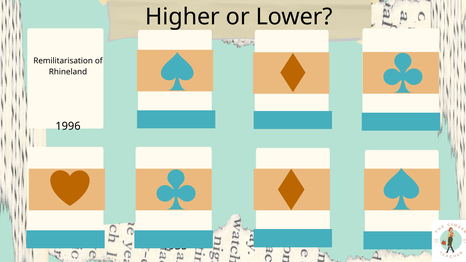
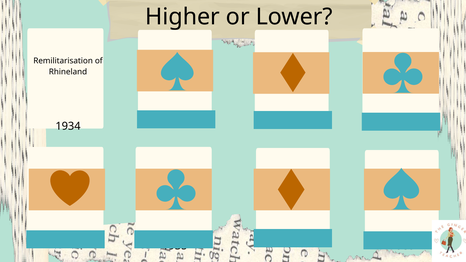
1996 at (68, 126): 1996 -> 1934
